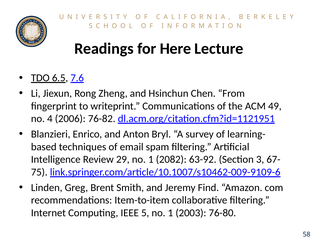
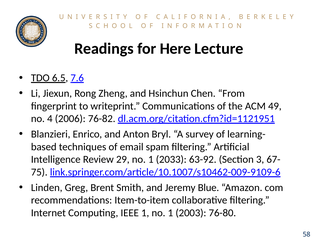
2082: 2082 -> 2033
Find: Find -> Blue
IEEE 5: 5 -> 1
